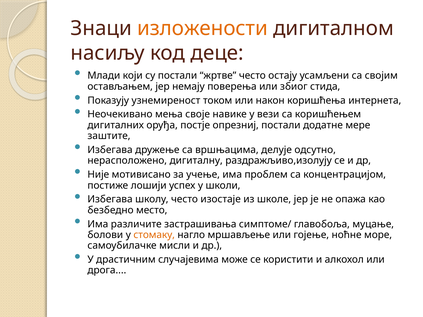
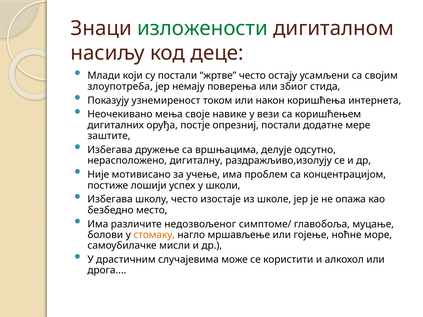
изложености colour: orange -> green
остављањем: остављањем -> злоупотреба
застрашивања: застрашивања -> недозвољеног
